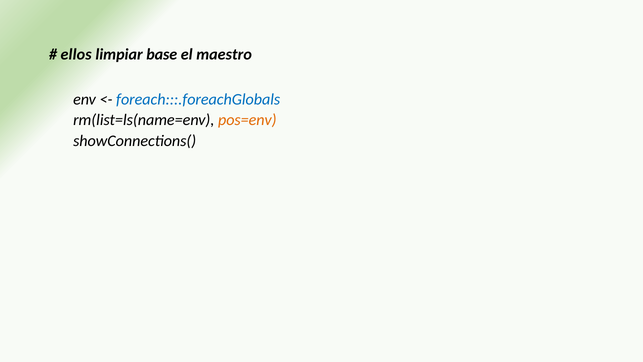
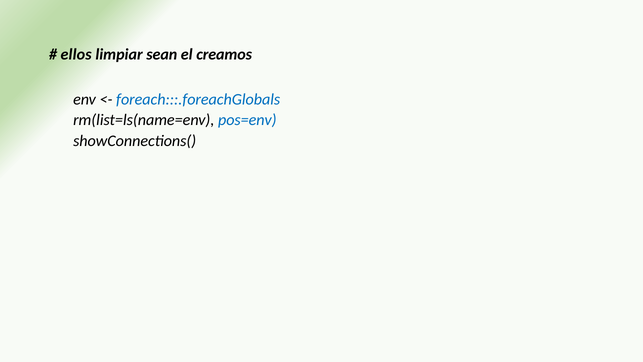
base: base -> sean
maestro: maestro -> creamos
pos=env colour: orange -> blue
